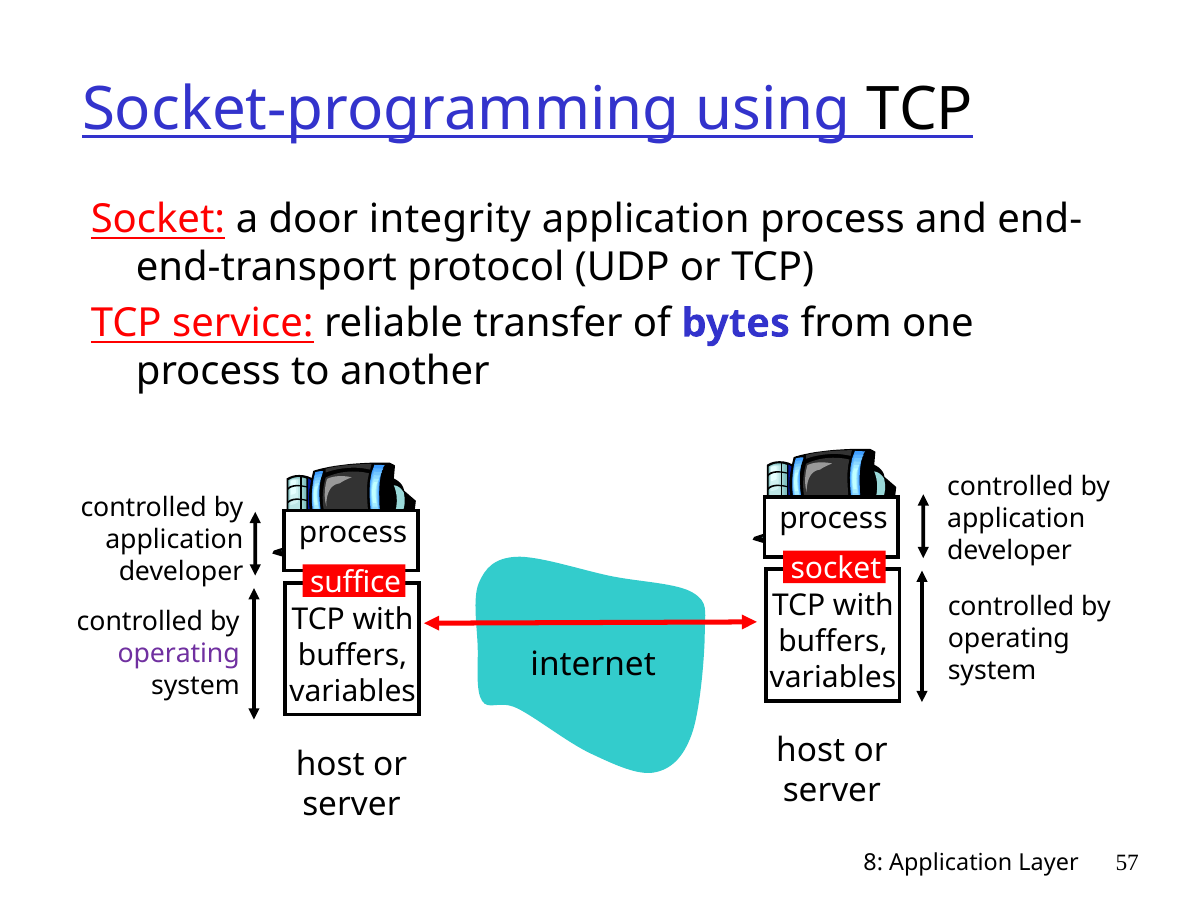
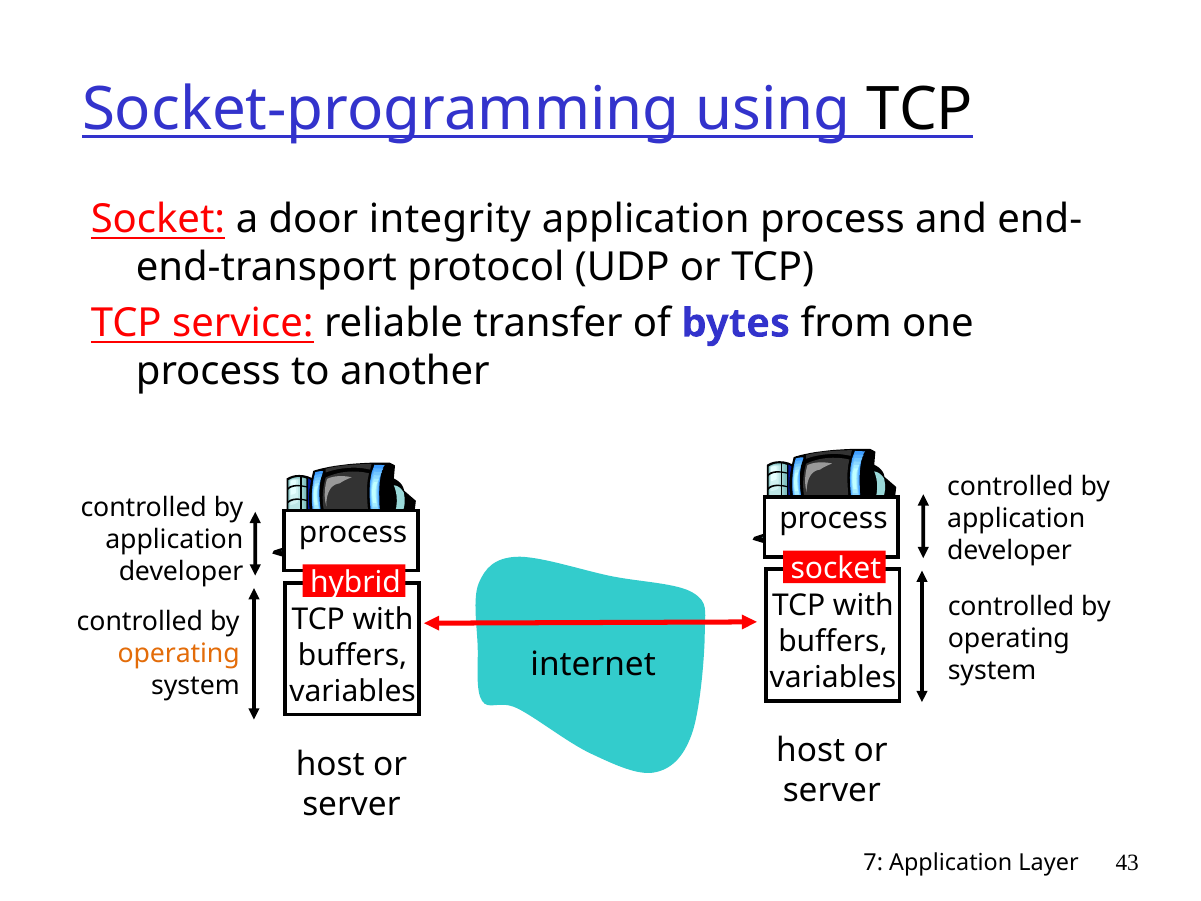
suffice: suffice -> hybrid
operating at (179, 653) colour: purple -> orange
8: 8 -> 7
57: 57 -> 43
